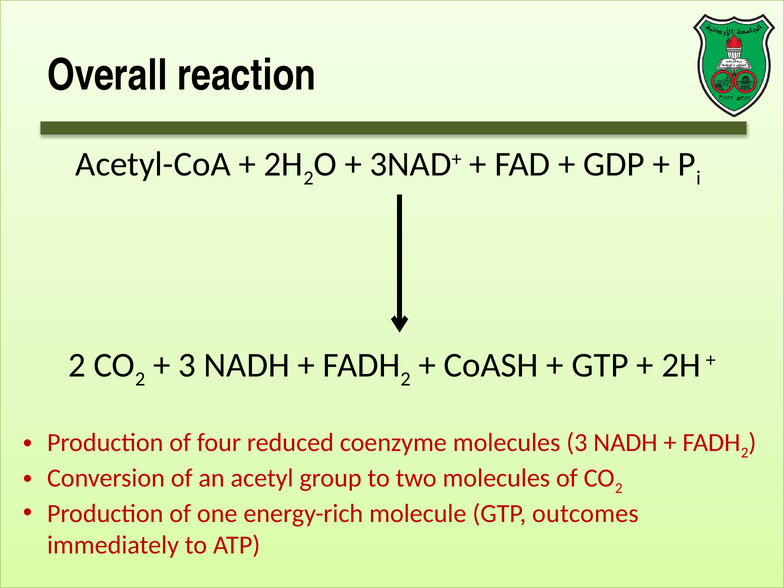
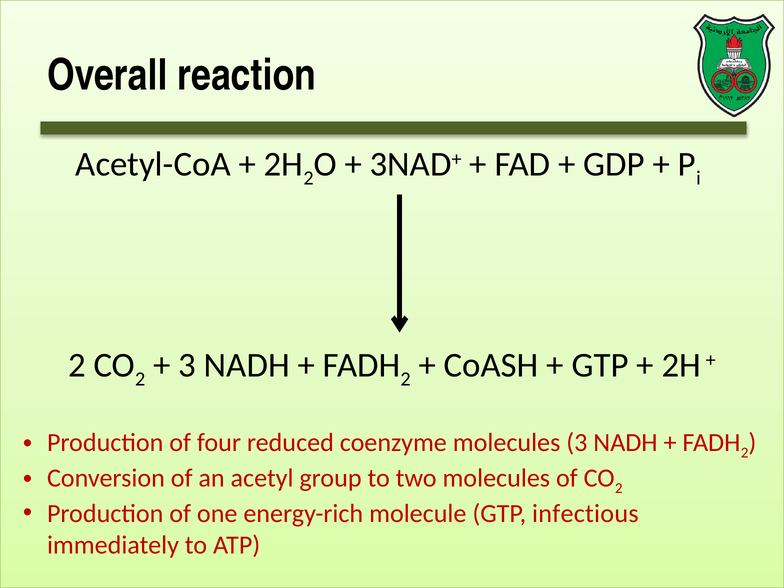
outcomes: outcomes -> infectious
